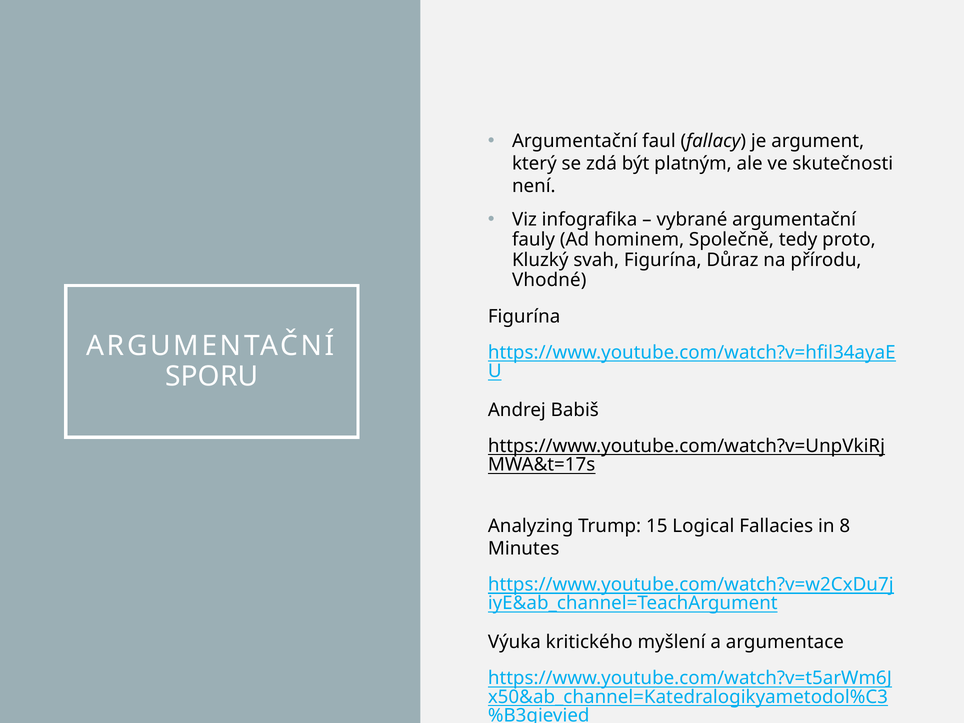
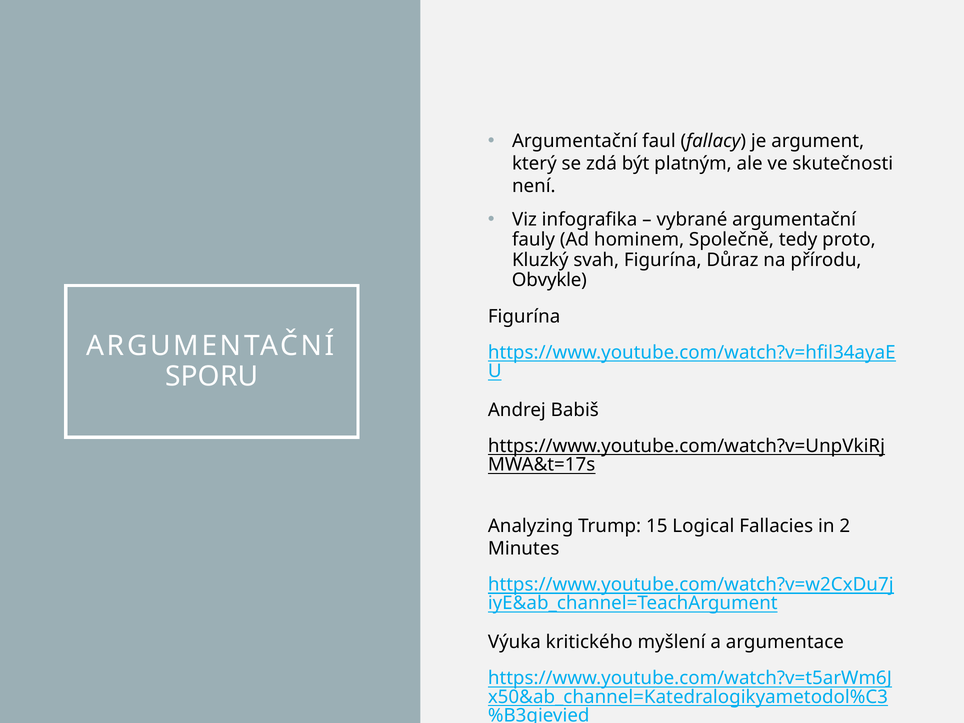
Vhodné: Vhodné -> Obvykle
8: 8 -> 2
